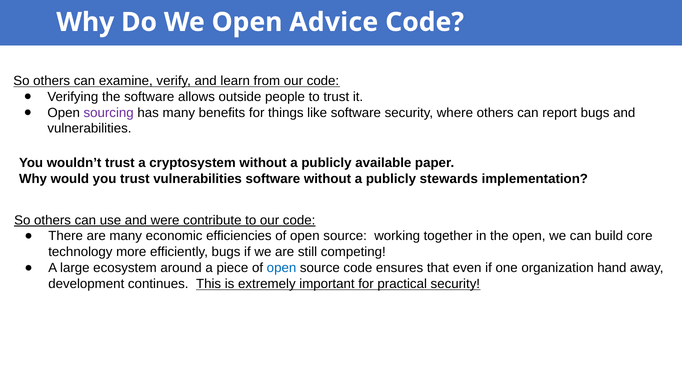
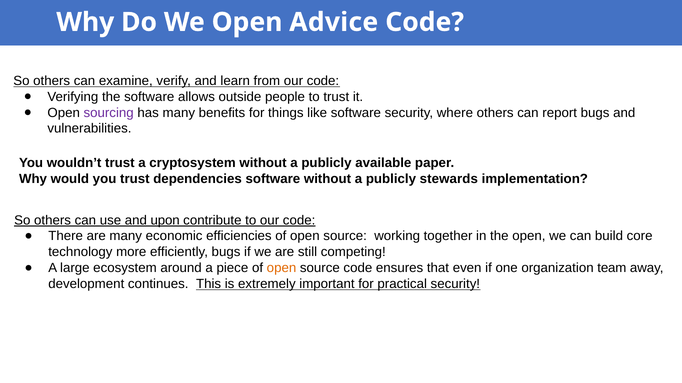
trust vulnerabilities: vulnerabilities -> dependencies
were: were -> upon
open at (282, 268) colour: blue -> orange
hand: hand -> team
